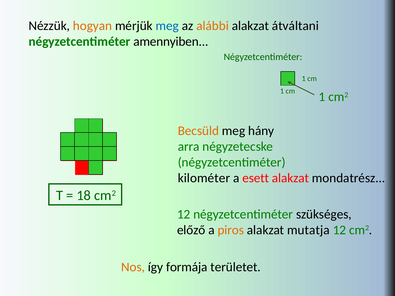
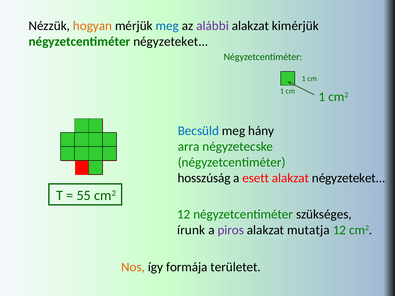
alábbi colour: orange -> purple
átváltani: átváltani -> kimérjük
négyzetcentiméter amennyiben: amennyiben -> négyzeteket
Becsüld colour: orange -> blue
kilométer: kilométer -> hosszúság
alakzat mondatrész: mondatrész -> négyzeteket
18: 18 -> 55
előző: előző -> írunk
piros colour: orange -> purple
